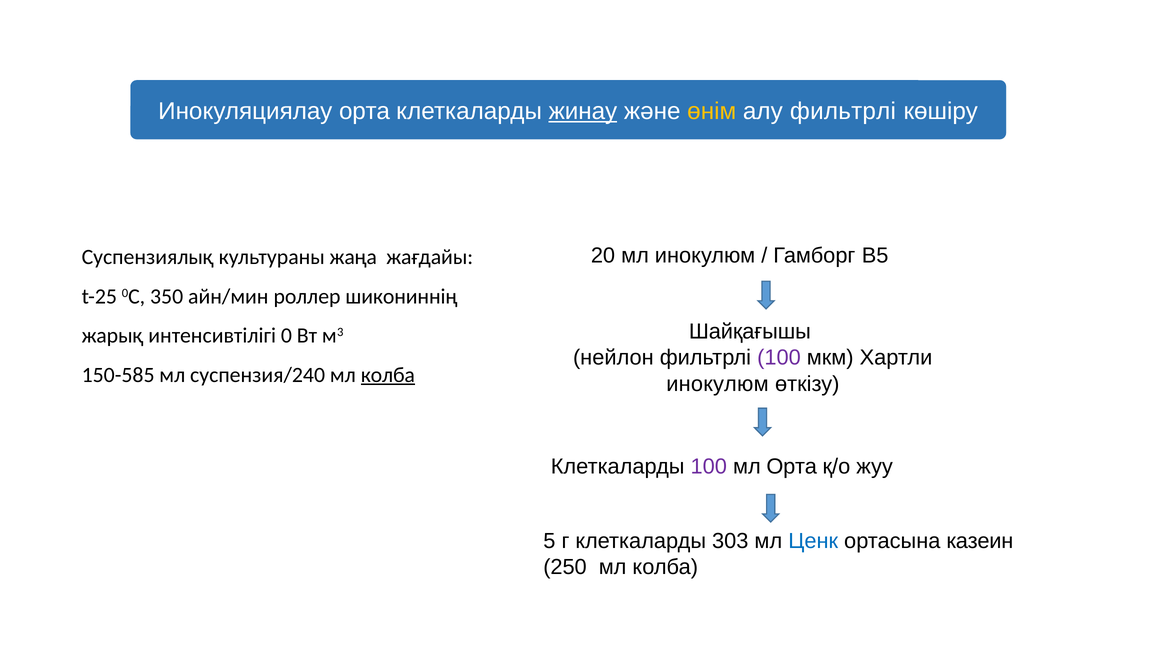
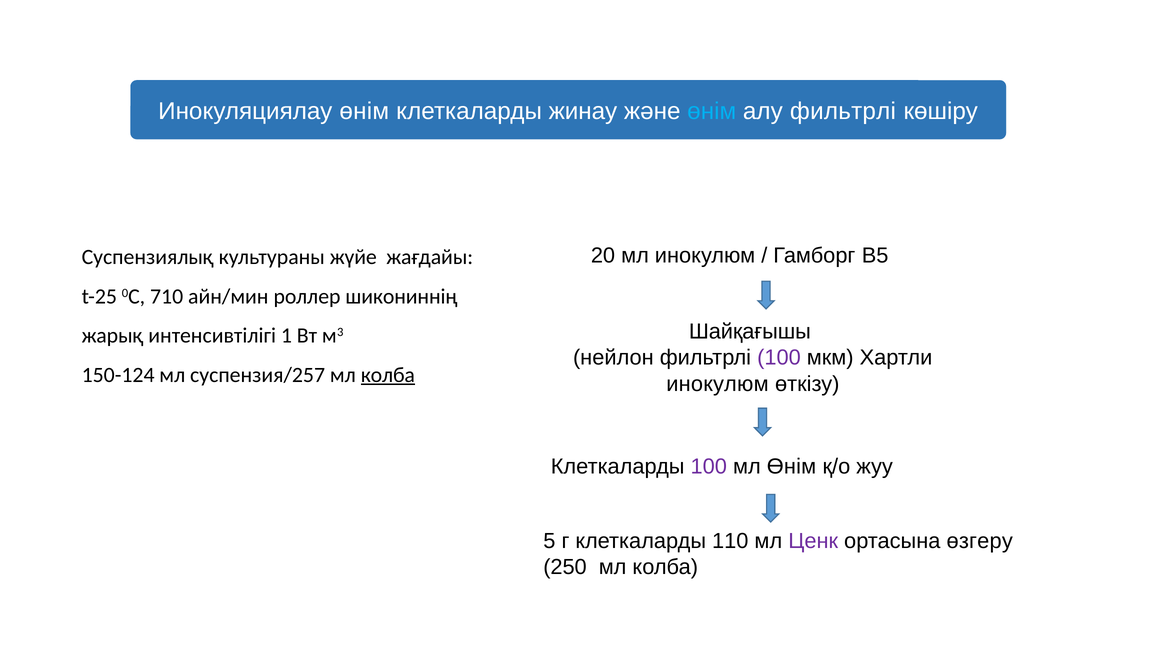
Инокуляциялау орта: орта -> өнім
жинау underline: present -> none
өнім at (712, 111) colour: yellow -> light blue
жаңа: жаңа -> жүйе
350: 350 -> 710
0: 0 -> 1
150-585: 150-585 -> 150-124
суспензия/240: суспензия/240 -> суспензия/257
мл Орта: Орта -> Өнім
303: 303 -> 110
Ценк colour: blue -> purple
казеин: казеин -> өзгеру
